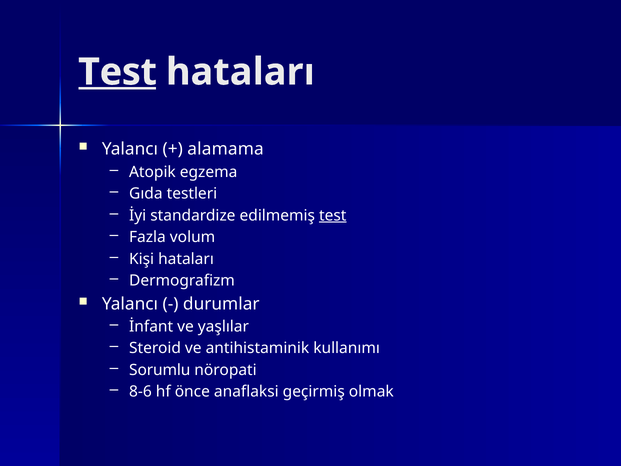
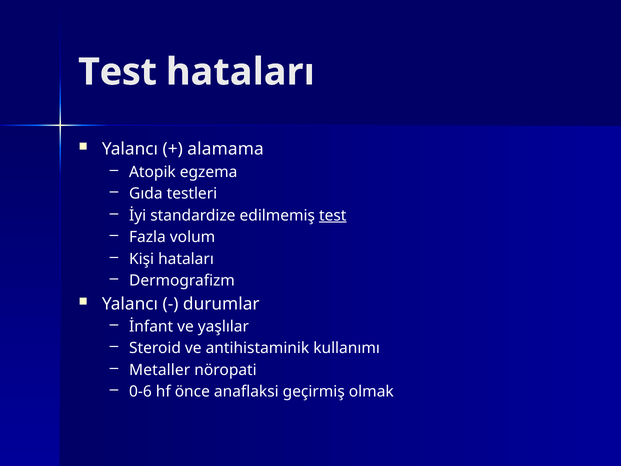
Test at (118, 72) underline: present -> none
Sorumlu: Sorumlu -> Metaller
8-6: 8-6 -> 0-6
